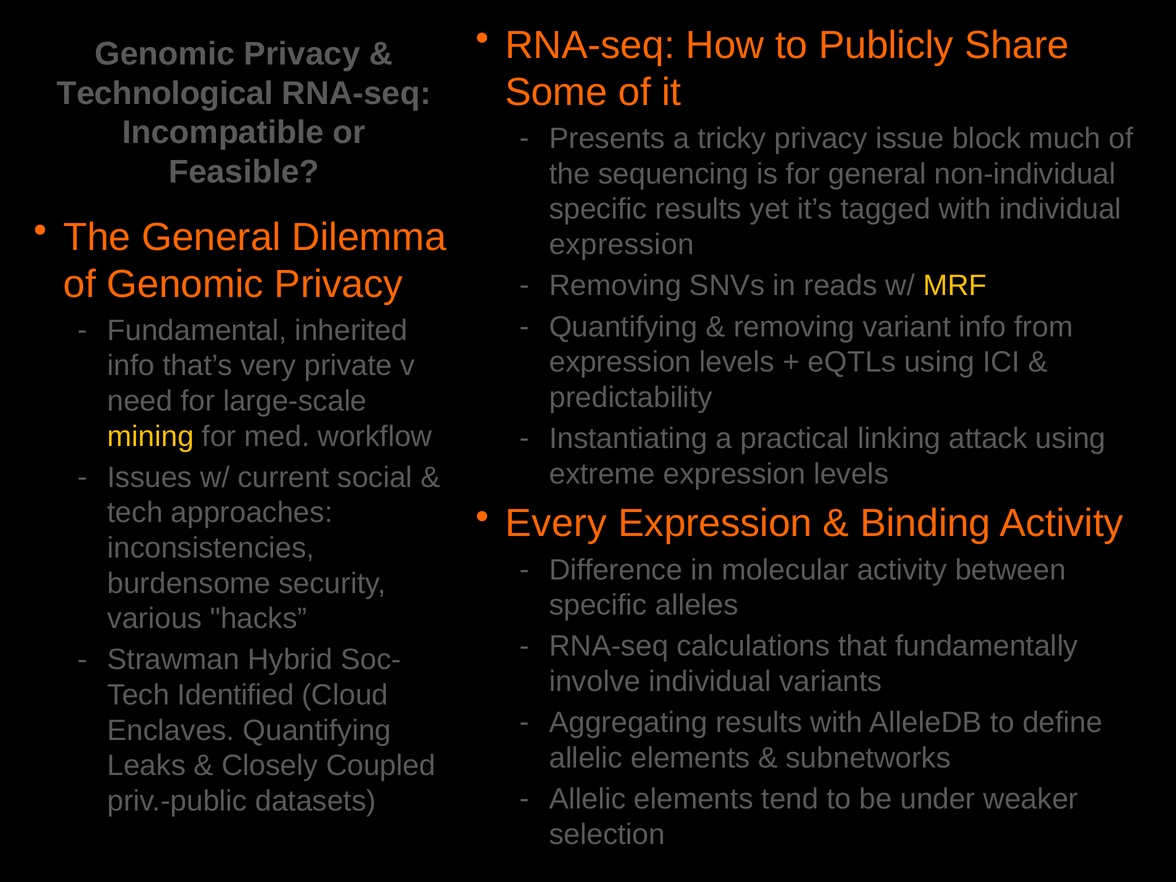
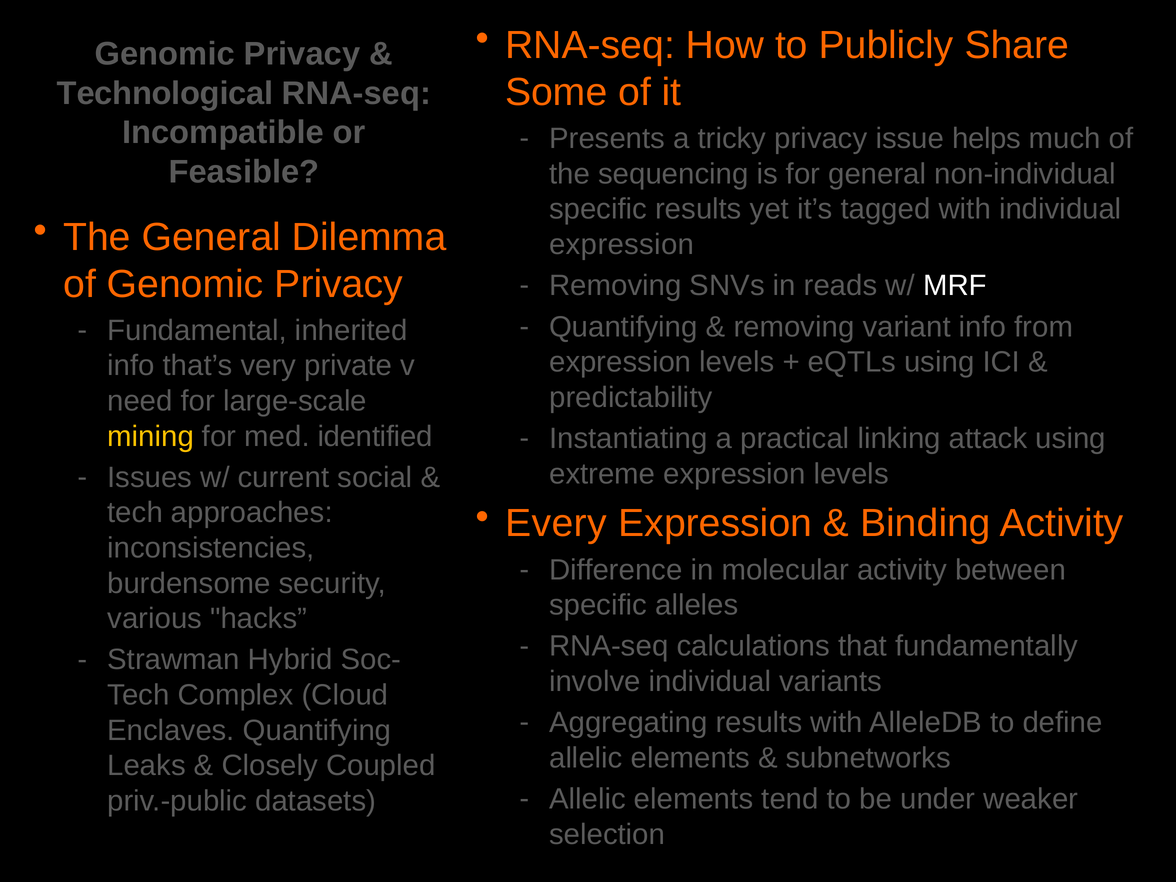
block: block -> helps
MRF colour: yellow -> white
workflow: workflow -> identified
Identified: Identified -> Complex
